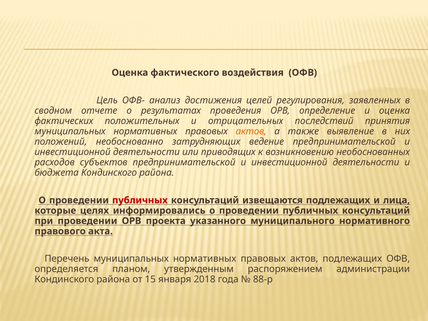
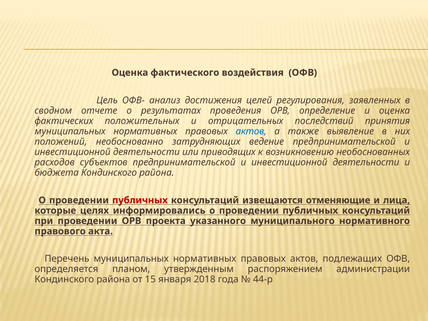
актов at (251, 131) colour: orange -> blue
извещаются подлежащих: подлежащих -> отменяющие
88-р: 88-р -> 44-р
